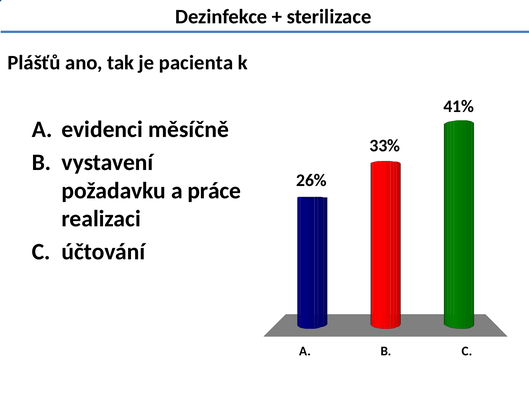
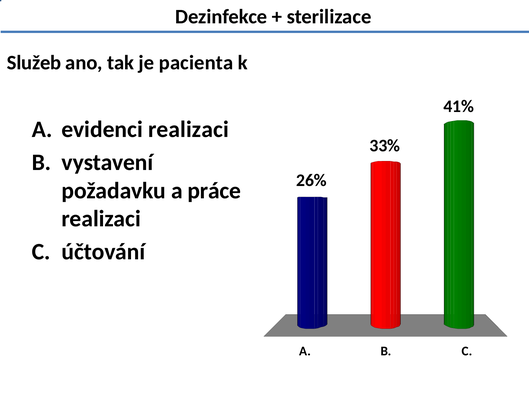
Plášťů: Plášťů -> Služeb
evidenci měsíčně: měsíčně -> realizaci
